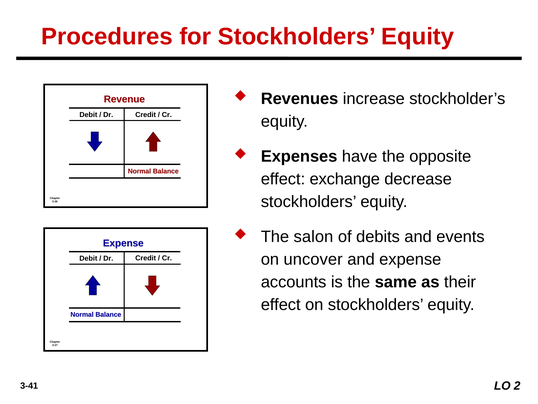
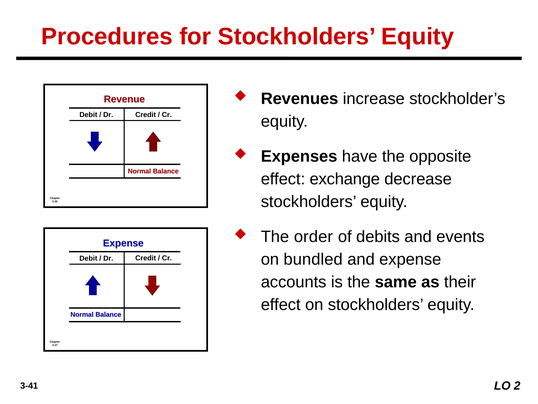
salon: salon -> order
uncover: uncover -> bundled
